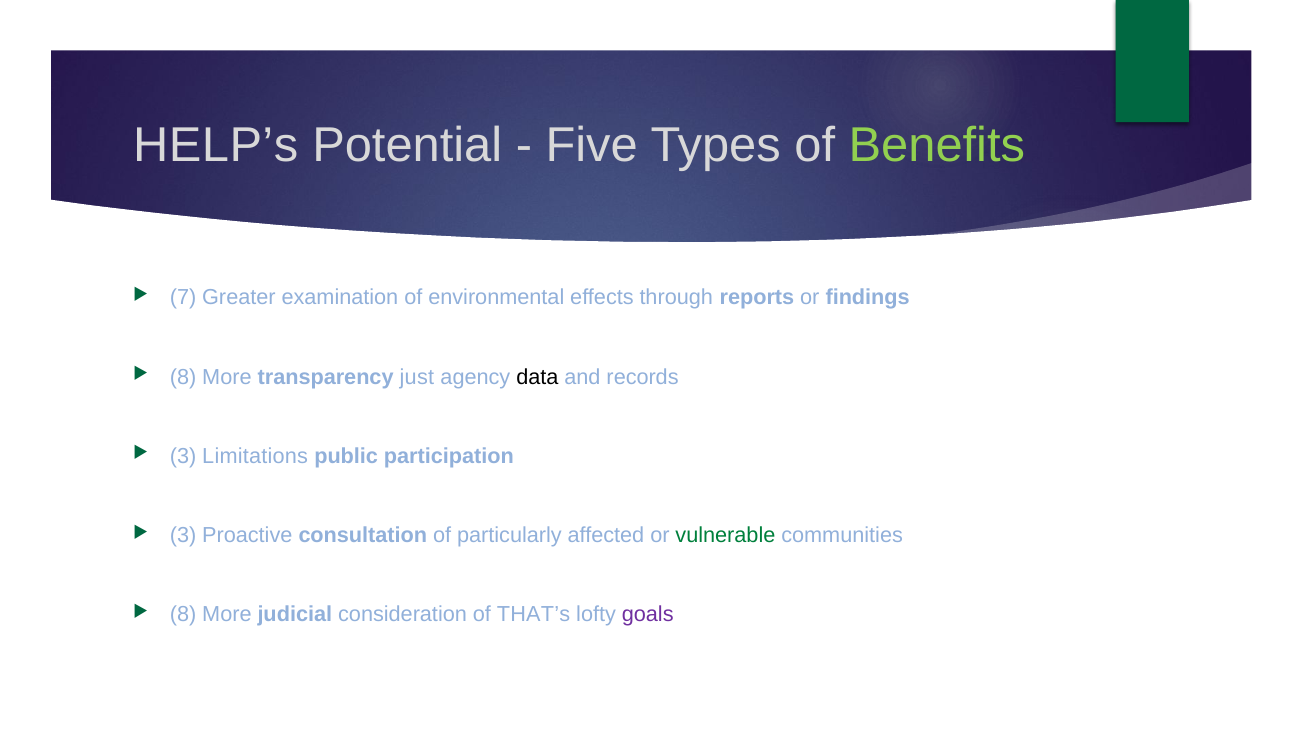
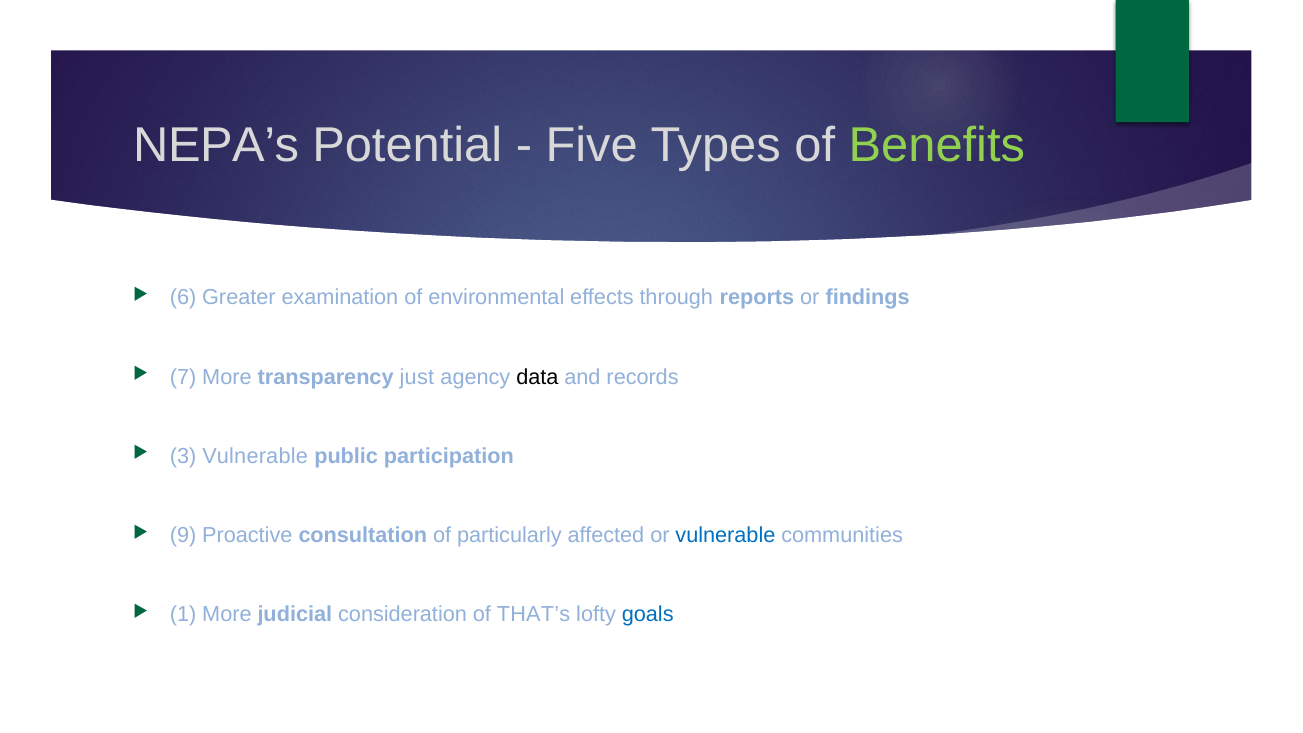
HELP’s: HELP’s -> NEPA’s
7: 7 -> 6
8 at (183, 377): 8 -> 7
3 Limitations: Limitations -> Vulnerable
3 at (183, 535): 3 -> 9
vulnerable at (725, 535) colour: green -> blue
8 at (183, 615): 8 -> 1
goals colour: purple -> blue
